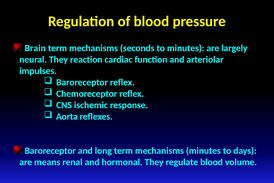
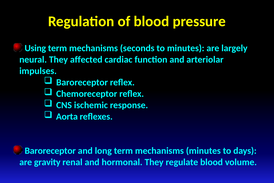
Brain: Brain -> Using
reaction: reaction -> affected
means: means -> gravity
